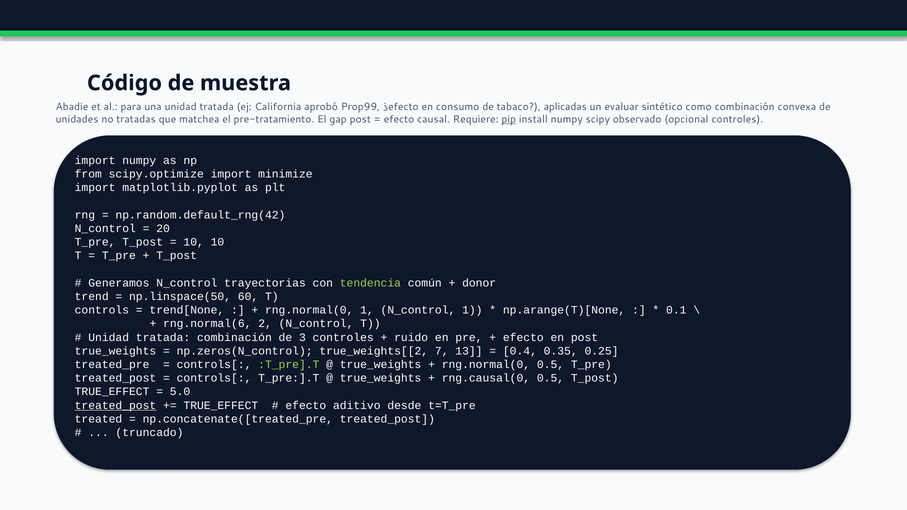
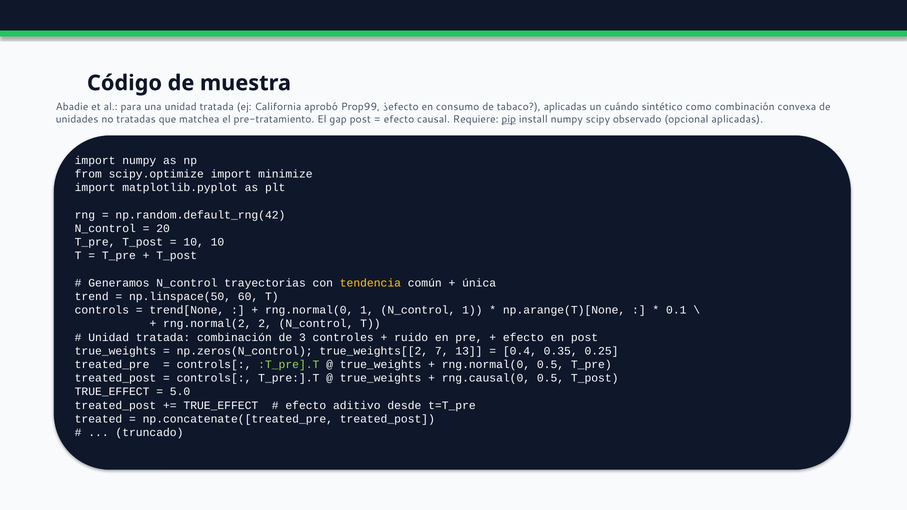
evaluar: evaluar -> cuándo
opcional controles: controles -> aplicadas
tendencia colour: light green -> yellow
donor: donor -> única
rng.normal(6: rng.normal(6 -> rng.normal(2
treated_post at (115, 405) underline: present -> none
